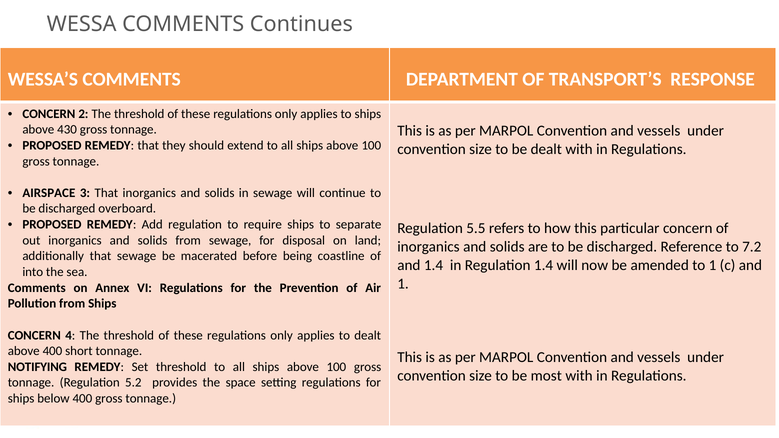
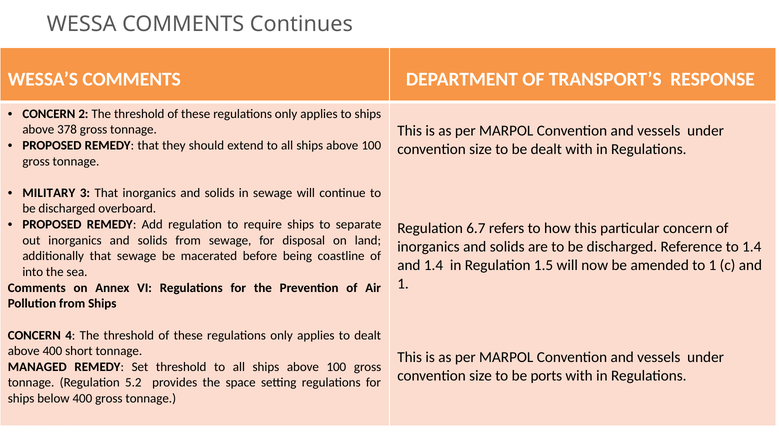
430: 430 -> 378
AIRSPACE: AIRSPACE -> MILITARY
5.5: 5.5 -> 6.7
to 7.2: 7.2 -> 1.4
Regulation 1.4: 1.4 -> 1.5
NOTIFYING: NOTIFYING -> MANAGED
most: most -> ports
